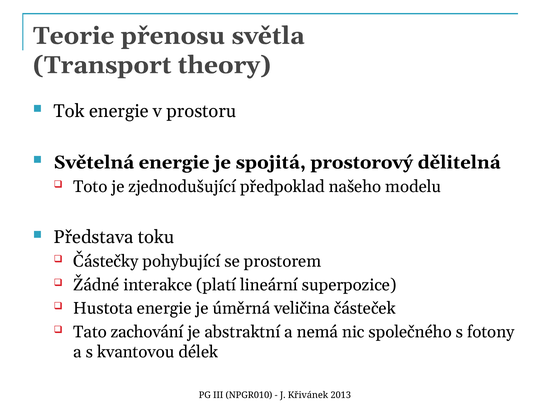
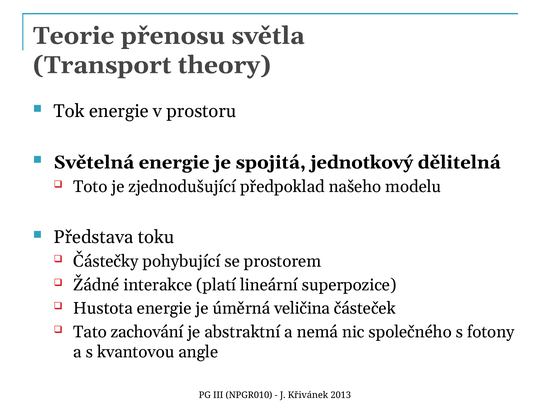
prostorový: prostorový -> jednotkový
délek: délek -> angle
